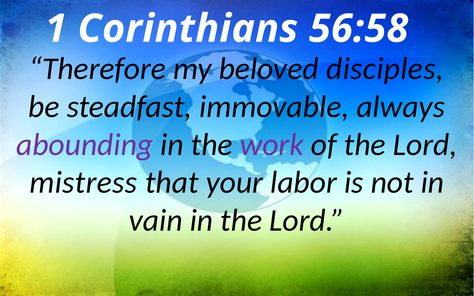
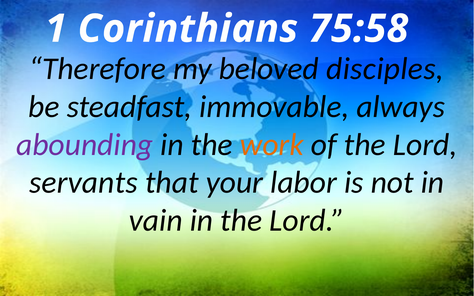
56:58: 56:58 -> 75:58
work colour: purple -> orange
mistress: mistress -> servants
